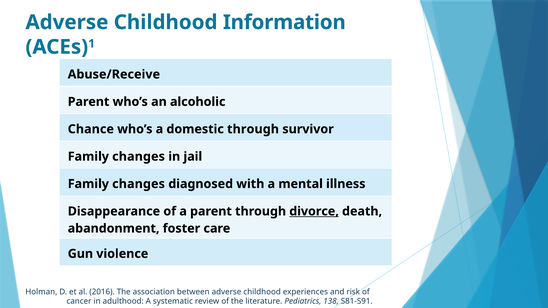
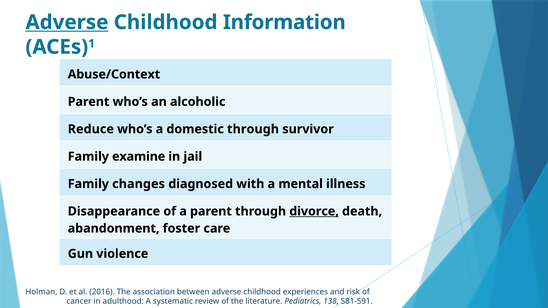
Adverse at (67, 22) underline: none -> present
Abuse/Receive: Abuse/Receive -> Abuse/Context
Chance: Chance -> Reduce
changes at (139, 157): changes -> examine
